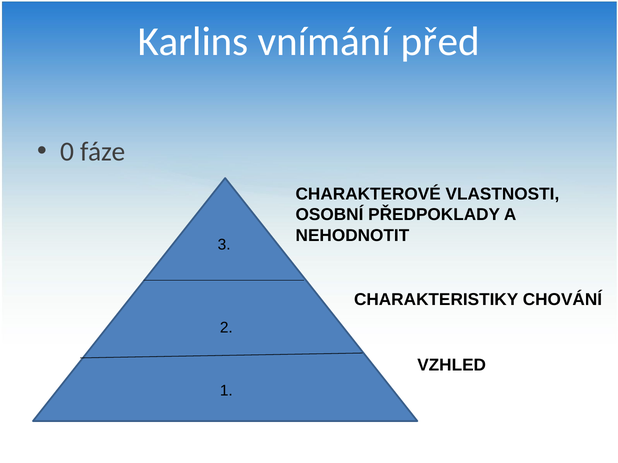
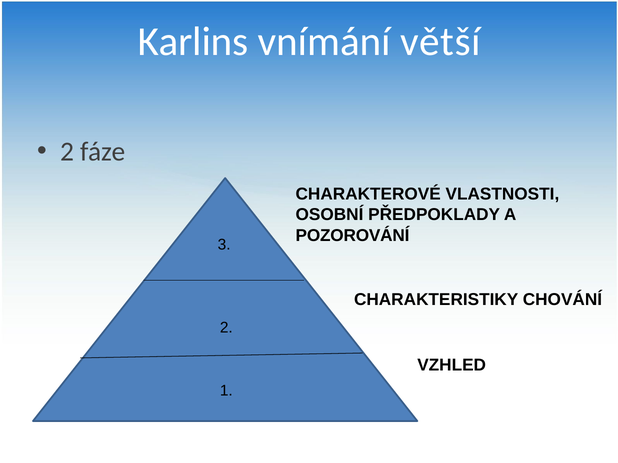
před: před -> větší
0 at (67, 152): 0 -> 2
NEHODNOTIT: NEHODNOTIT -> POZOROVÁNÍ
